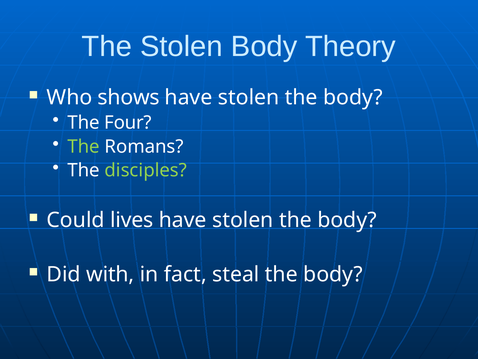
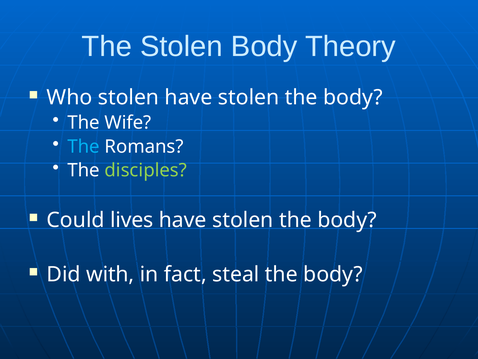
Who shows: shows -> stolen
Four: Four -> Wife
The at (84, 146) colour: light green -> light blue
